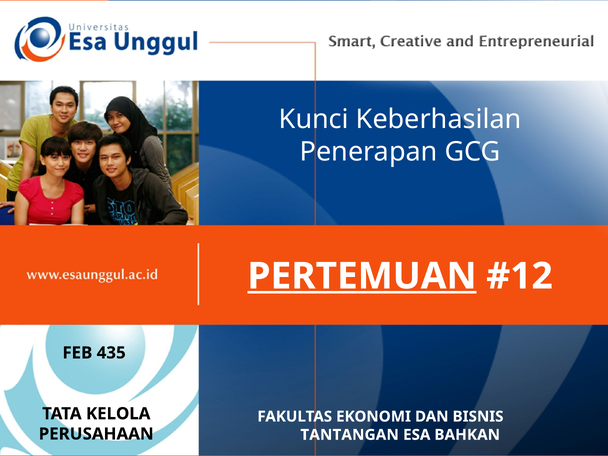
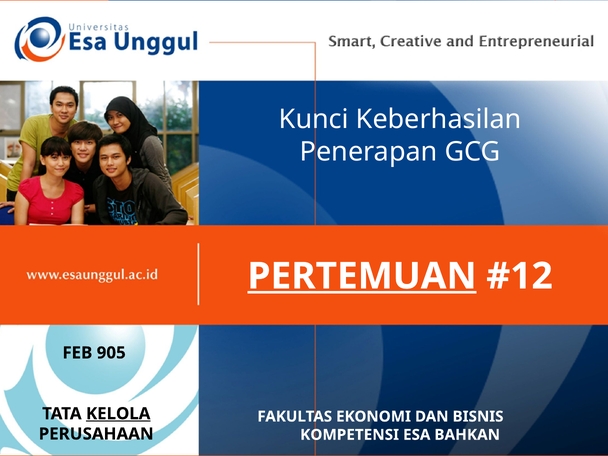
435: 435 -> 905
KELOLA underline: none -> present
TANTANGAN: TANTANGAN -> KOMPETENSI
